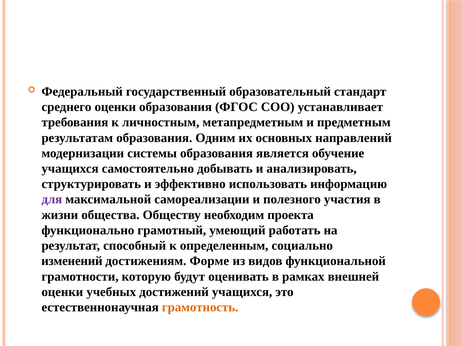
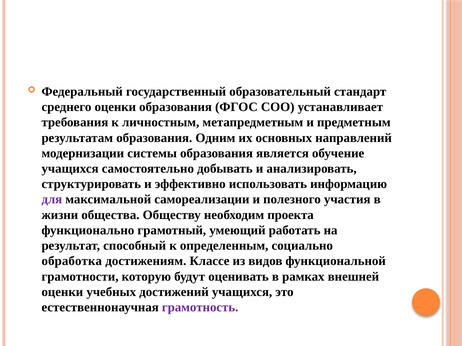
изменений: изменений -> обработка
Форме: Форме -> Классе
грамотность colour: orange -> purple
